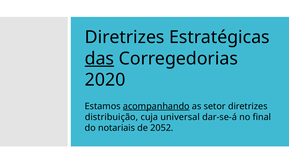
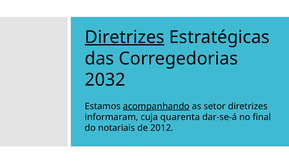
Diretrizes at (125, 37) underline: none -> present
das underline: present -> none
2020: 2020 -> 2032
distribuição: distribuição -> informaram
universal: universal -> quarenta
2052: 2052 -> 2012
